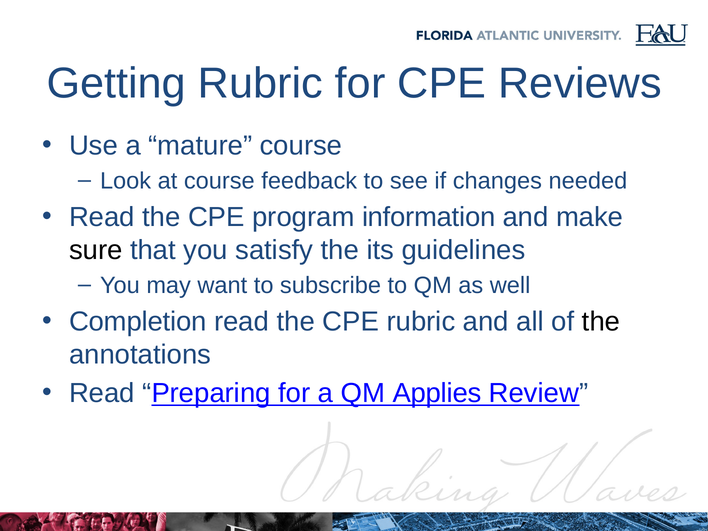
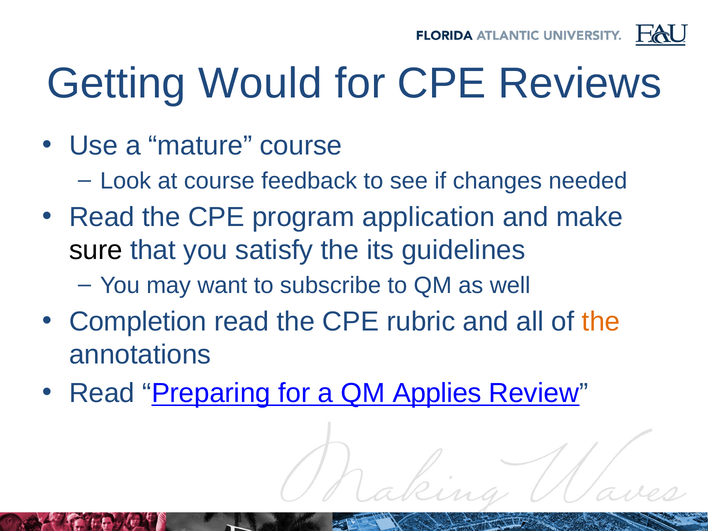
Getting Rubric: Rubric -> Would
information: information -> application
the at (601, 322) colour: black -> orange
